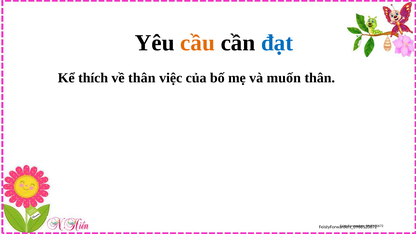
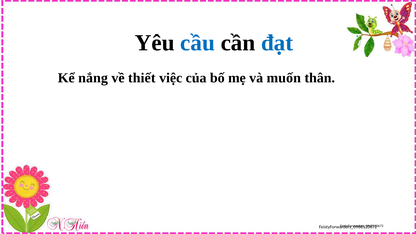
cầu colour: orange -> blue
thích: thích -> nắng
về thân: thân -> thiết
